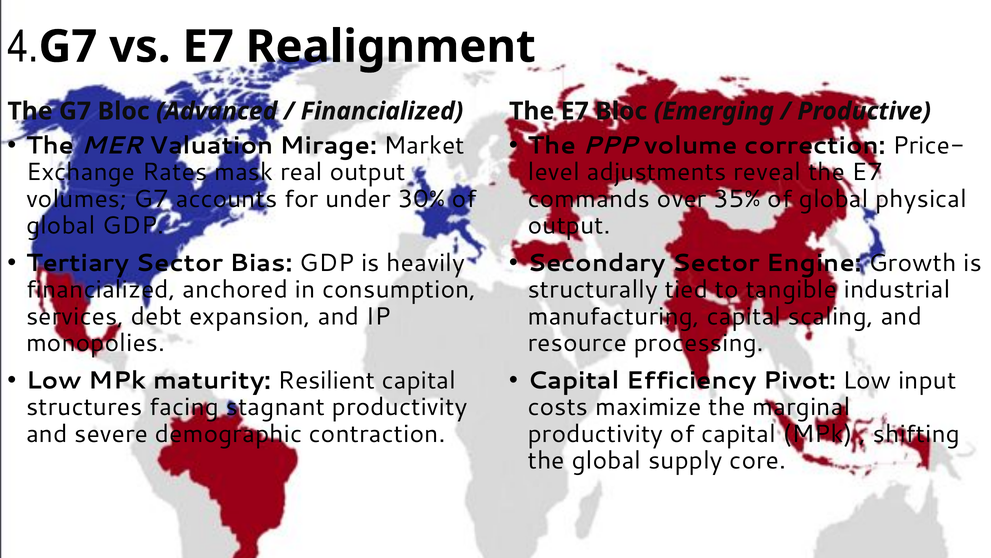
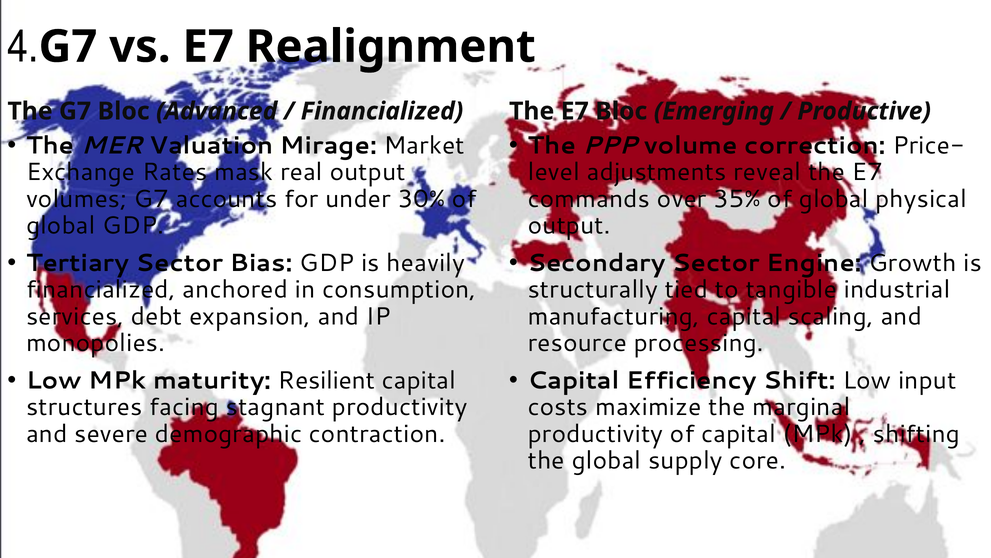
Pivot: Pivot -> Shift
